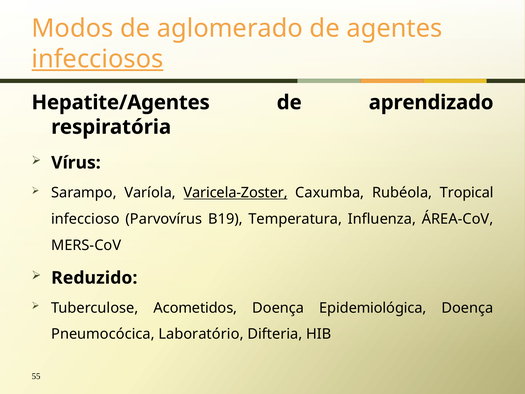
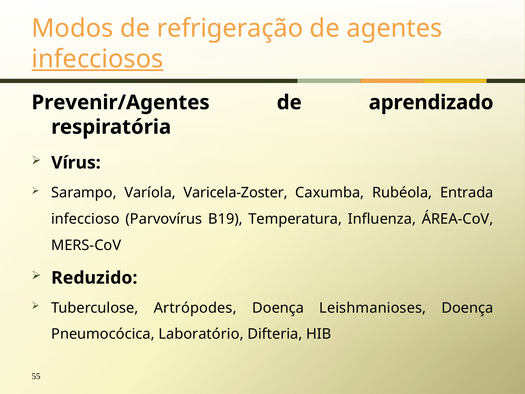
aglomerado: aglomerado -> refrigeração
Hepatite/Agentes: Hepatite/Agentes -> Prevenir/Agentes
Varicela-Zoster underline: present -> none
Tropical: Tropical -> Entrada
Acometidos: Acometidos -> Artrópodes
Epidemiológica: Epidemiológica -> Leishmanioses
